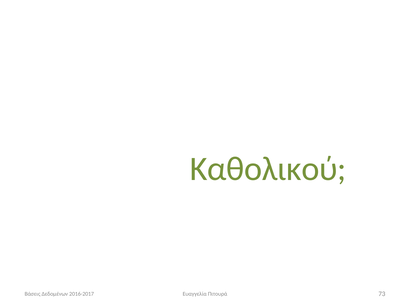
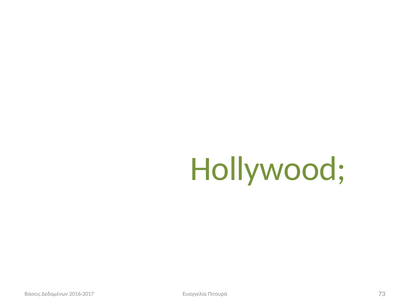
Καθολικού: Καθολικού -> Hollywood
